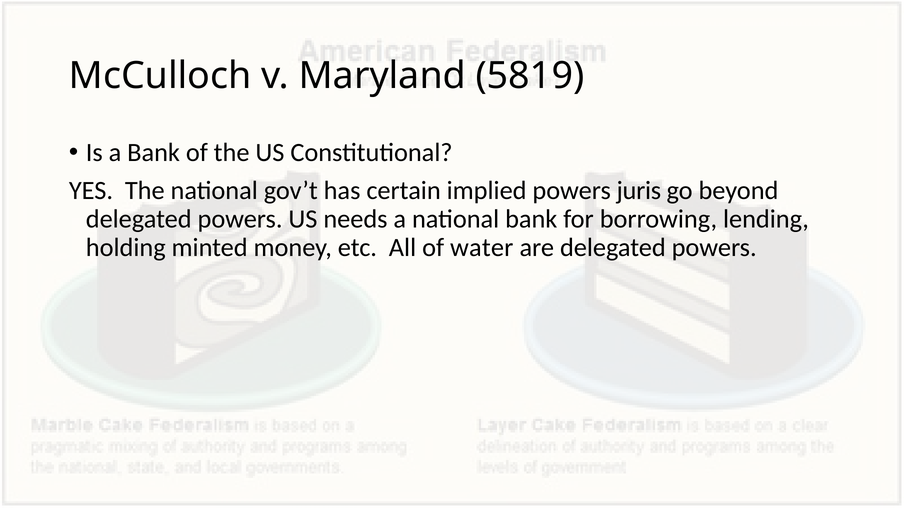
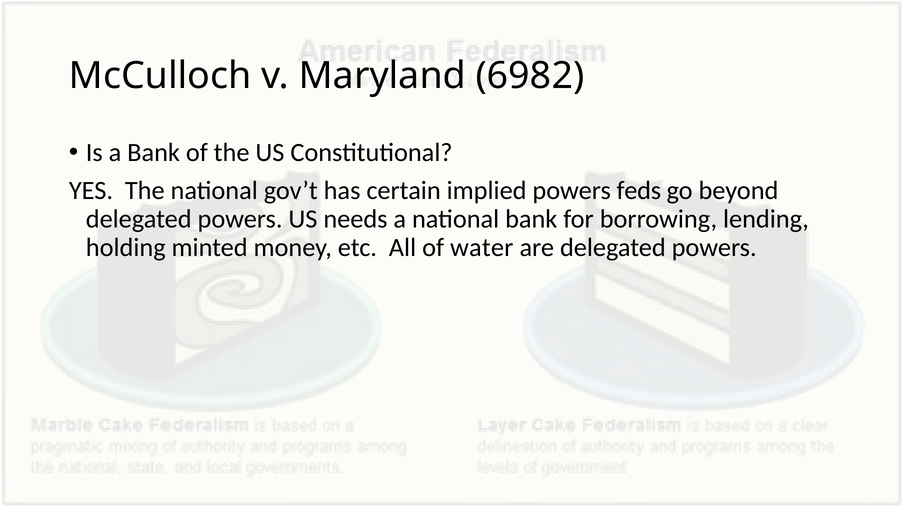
5819: 5819 -> 6982
juris: juris -> feds
